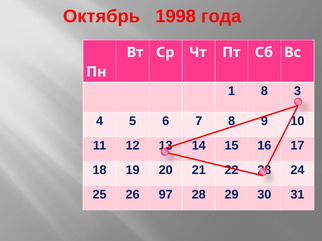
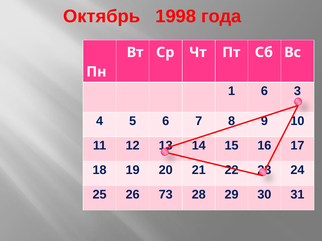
1 8: 8 -> 6
97: 97 -> 73
